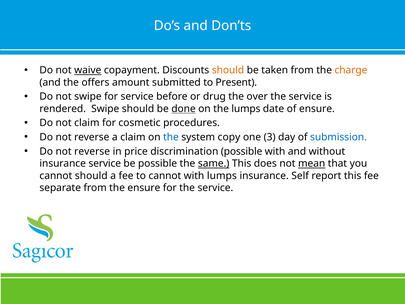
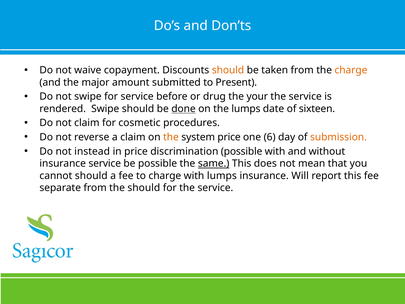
waive underline: present -> none
offers: offers -> major
over: over -> your
of ensure: ensure -> sixteen
the at (171, 137) colour: blue -> orange
system copy: copy -> price
3: 3 -> 6
submission colour: blue -> orange
reverse at (92, 151): reverse -> instead
mean underline: present -> none
to cannot: cannot -> charge
Self: Self -> Will
the ensure: ensure -> should
